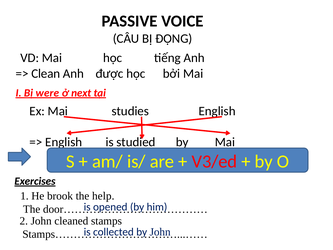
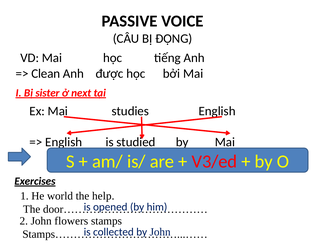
were: were -> sister
brook: brook -> world
cleaned: cleaned -> flowers
